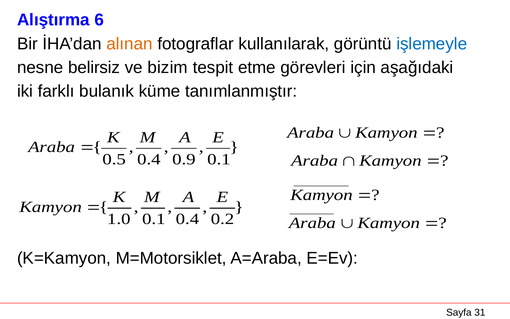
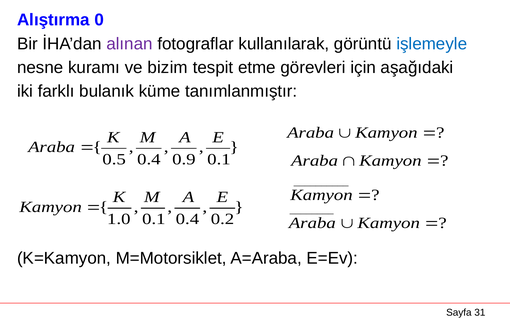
Alıştırma 6: 6 -> 0
alınan colour: orange -> purple
belirsiz: belirsiz -> kuramı
